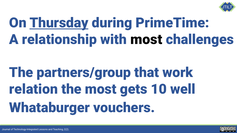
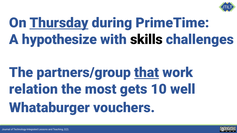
relationship: relationship -> hypothesize
with most: most -> skills
that underline: none -> present
